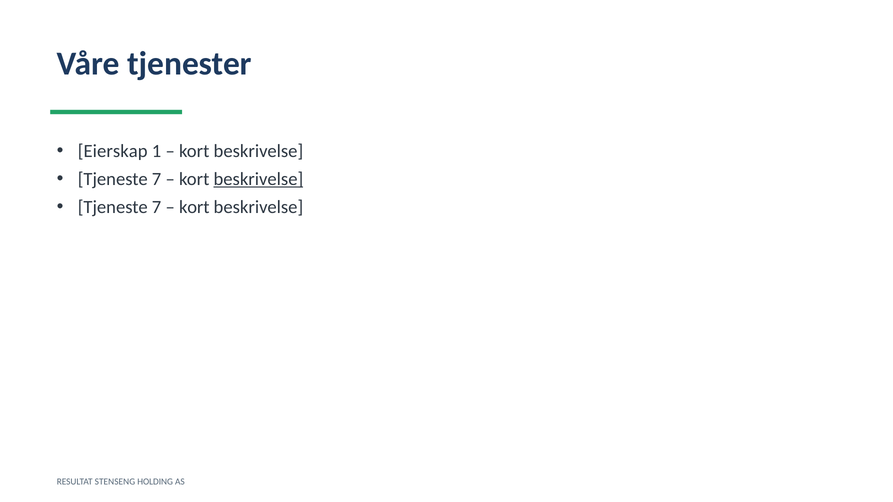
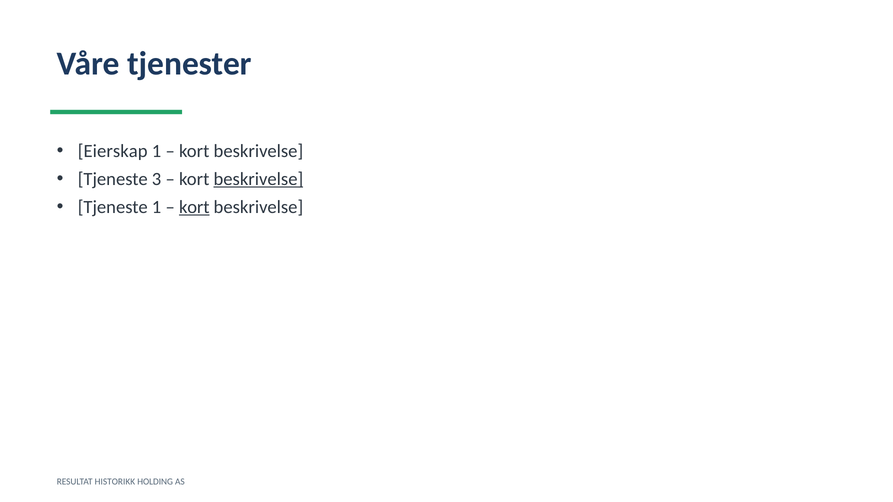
7 at (157, 179): 7 -> 3
7 at (157, 207): 7 -> 1
kort at (194, 207) underline: none -> present
STENSENG: STENSENG -> HISTORIKK
